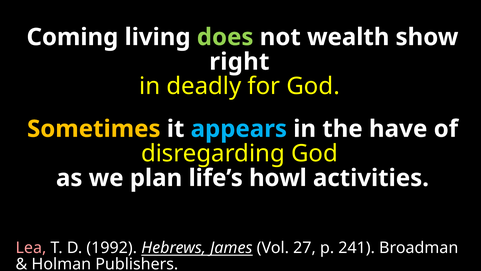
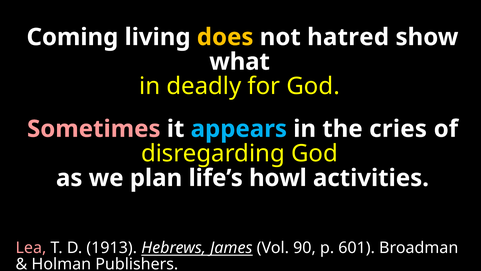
does colour: light green -> yellow
wealth: wealth -> hatred
right: right -> what
Sometimes colour: yellow -> pink
have: have -> cries
1992: 1992 -> 1913
27: 27 -> 90
241: 241 -> 601
